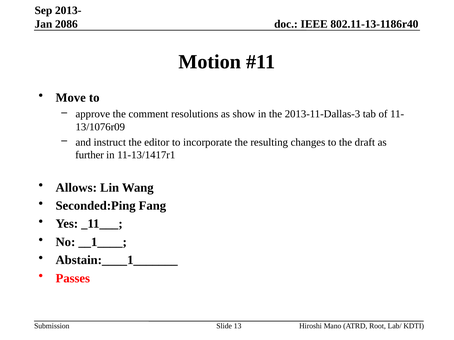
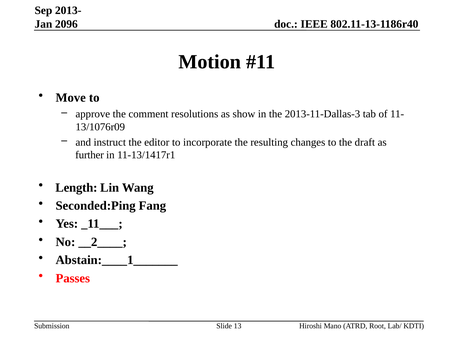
2086: 2086 -> 2096
Allows: Allows -> Length
__1____: __1____ -> __2____
